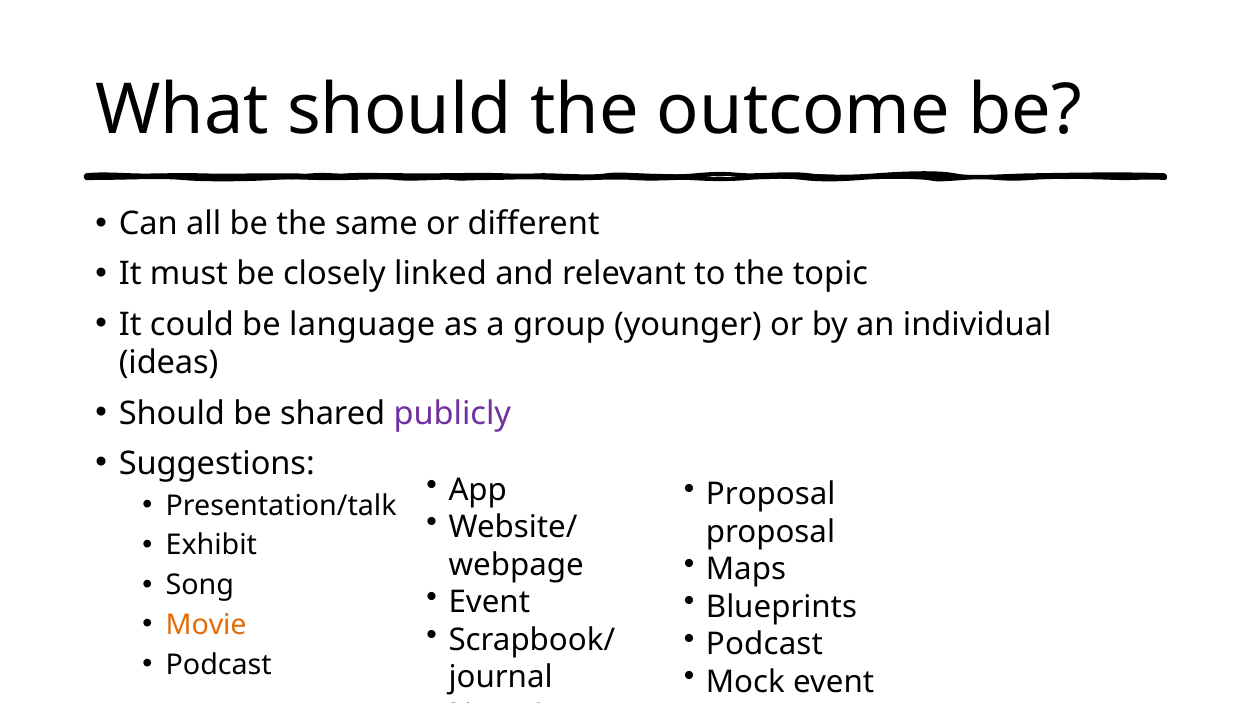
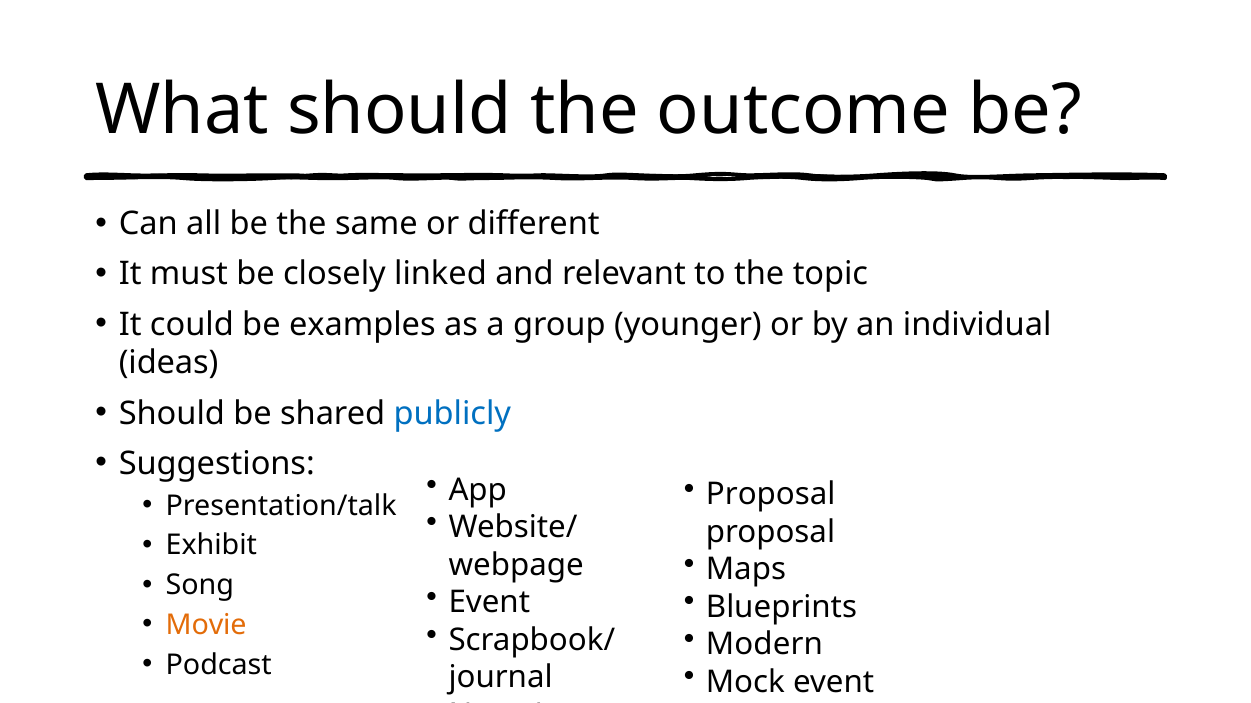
language: language -> examples
publicly colour: purple -> blue
Podcast at (764, 645): Podcast -> Modern
